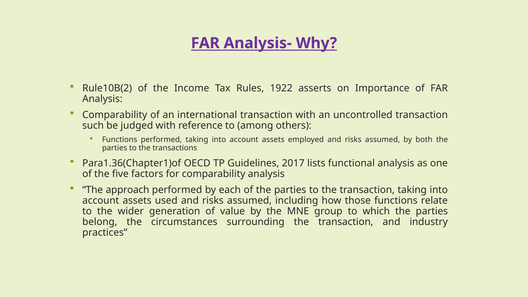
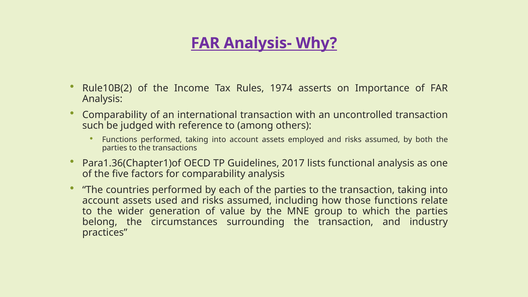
1922: 1922 -> 1974
approach: approach -> countries
